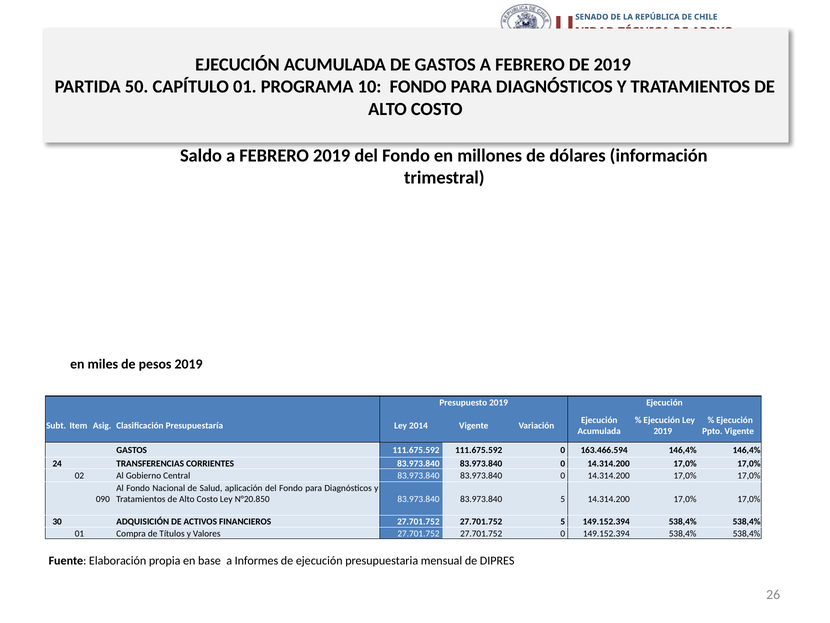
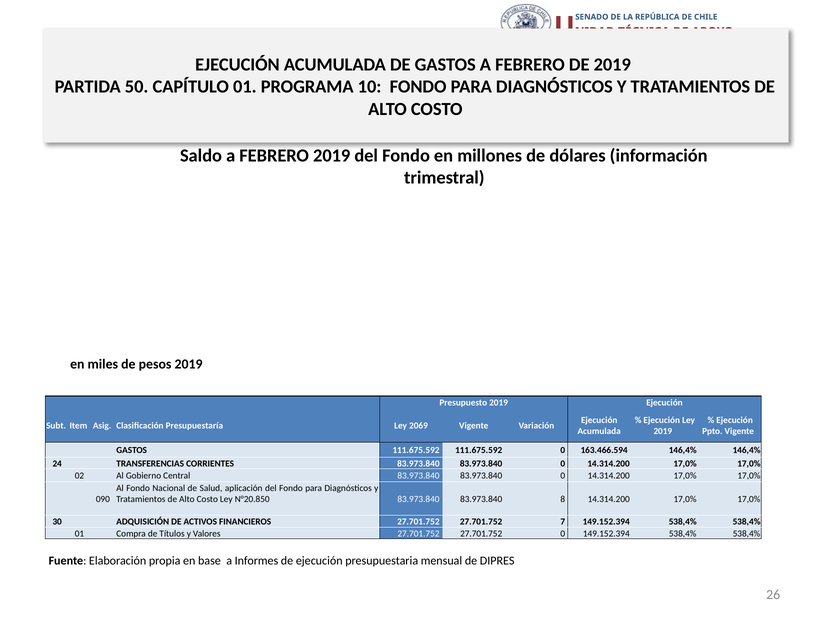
2014: 2014 -> 2069
83.973.840 5: 5 -> 8
27.701.752 5: 5 -> 7
